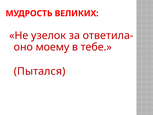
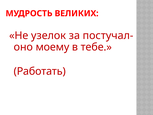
ответила-: ответила- -> постучал-
Пытался: Пытался -> Работать
